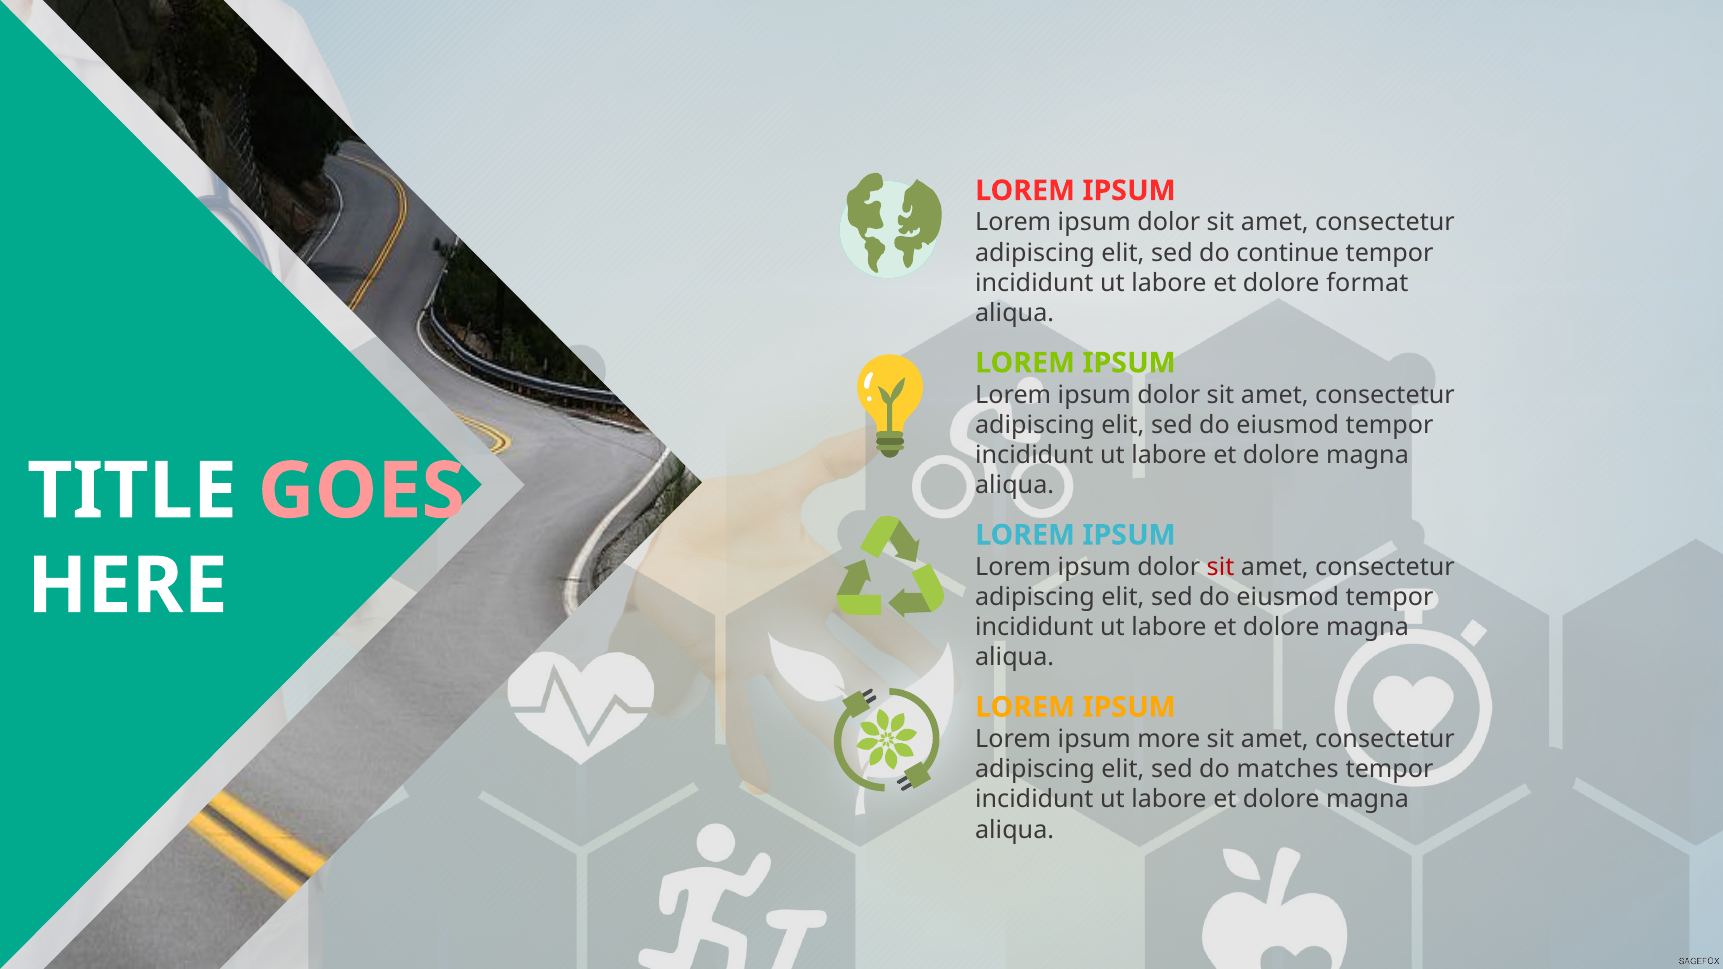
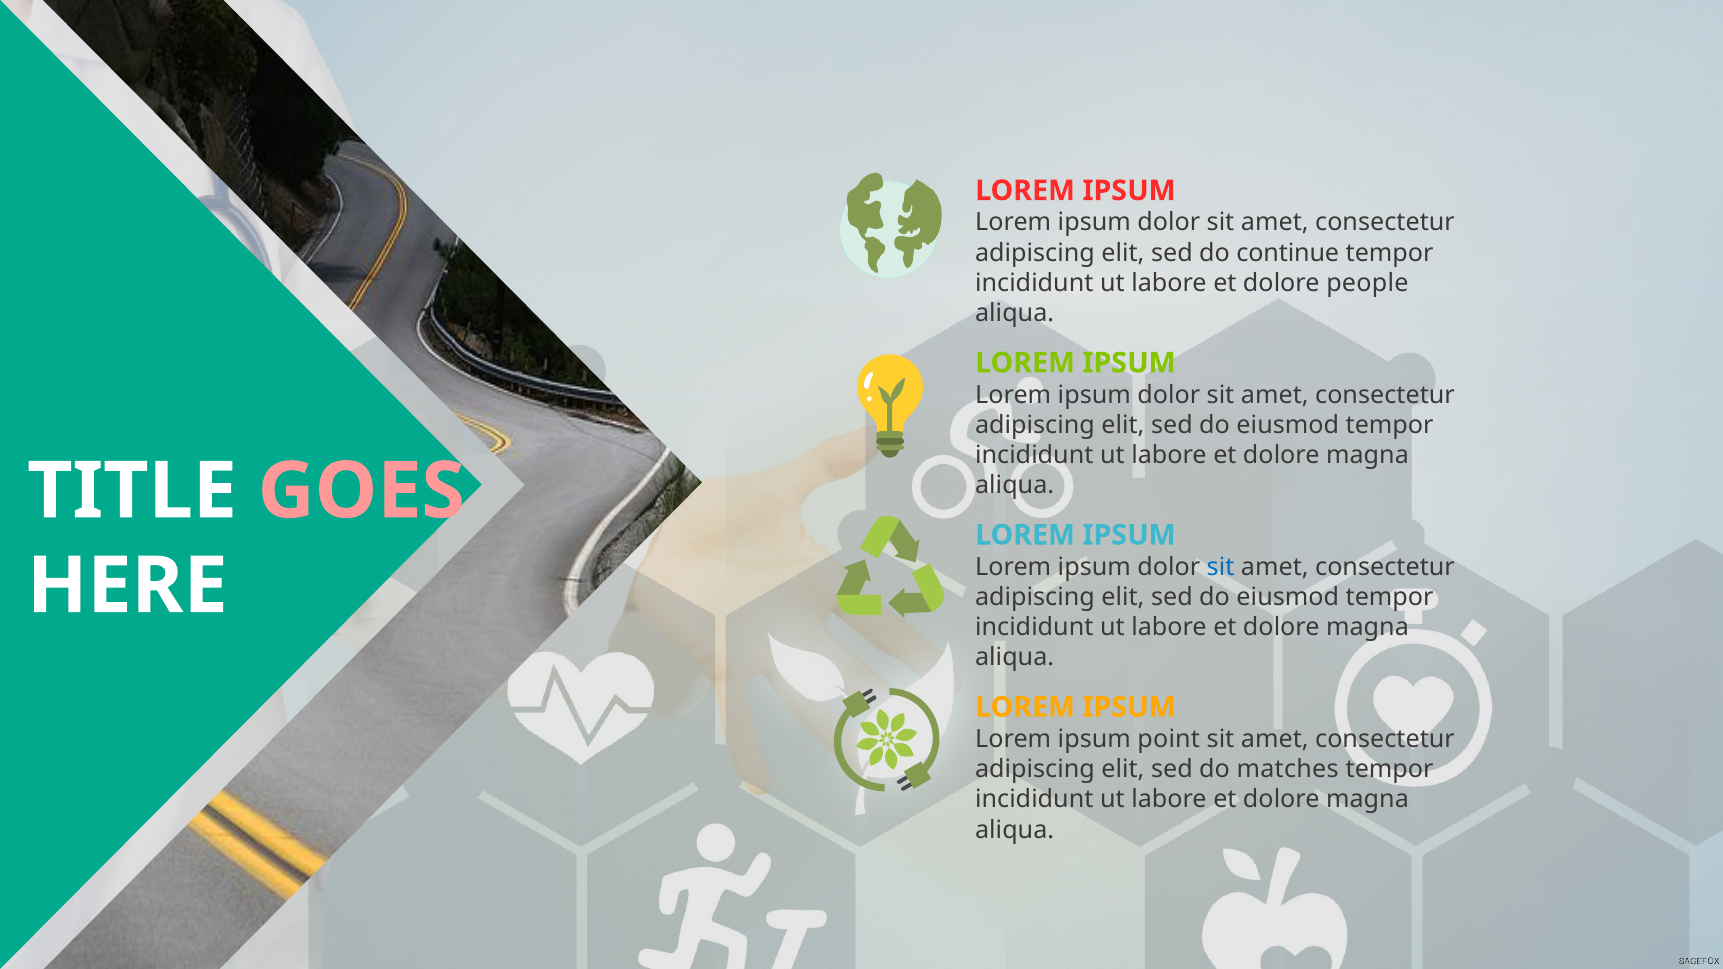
format: format -> people
sit at (1221, 567) colour: red -> blue
more: more -> point
